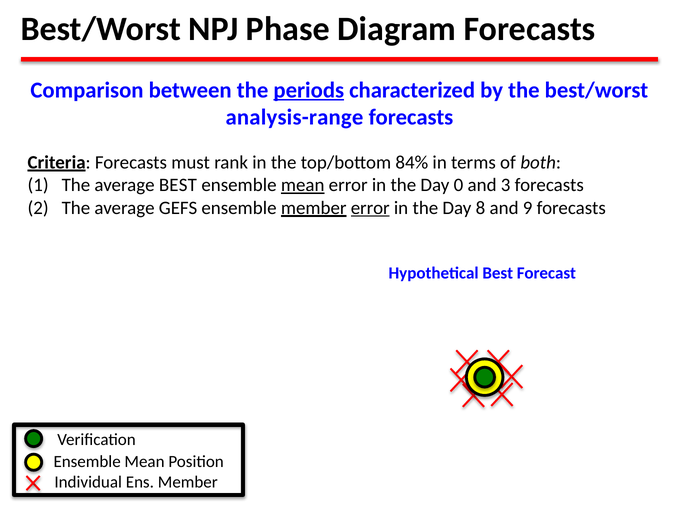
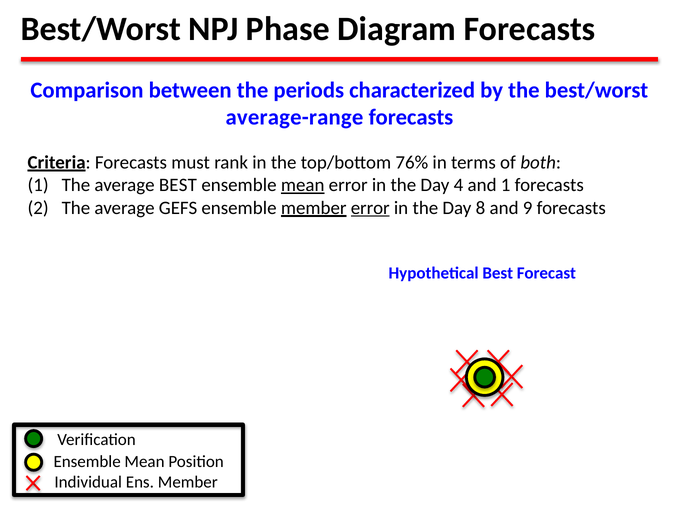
periods underline: present -> none
analysis-range: analysis-range -> average-range
84%: 84% -> 76%
0: 0 -> 4
and 3: 3 -> 1
